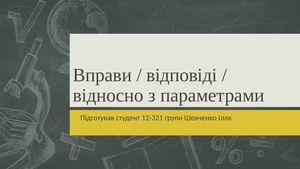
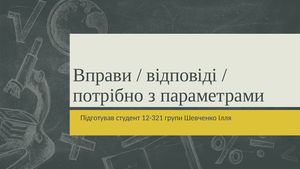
відносно: відносно -> потрібно
